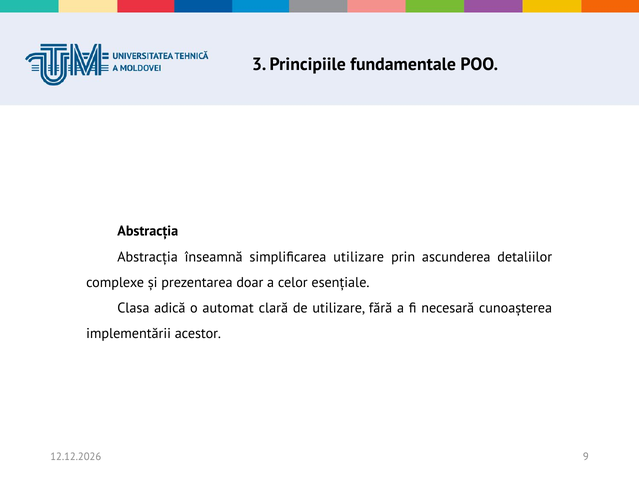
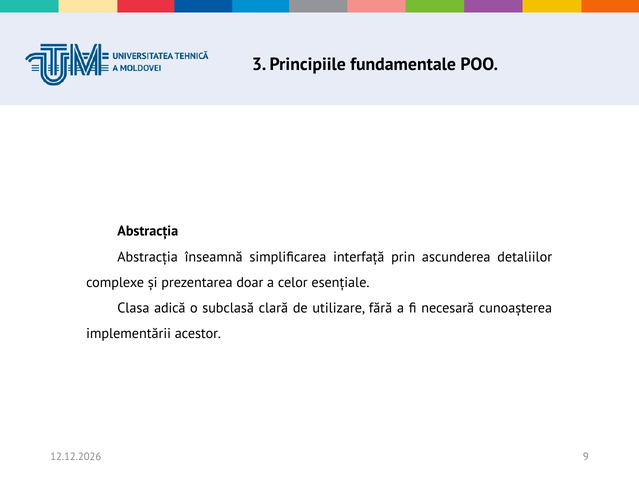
simplificarea utilizare: utilizare -> interfață
automat: automat -> subclasă
